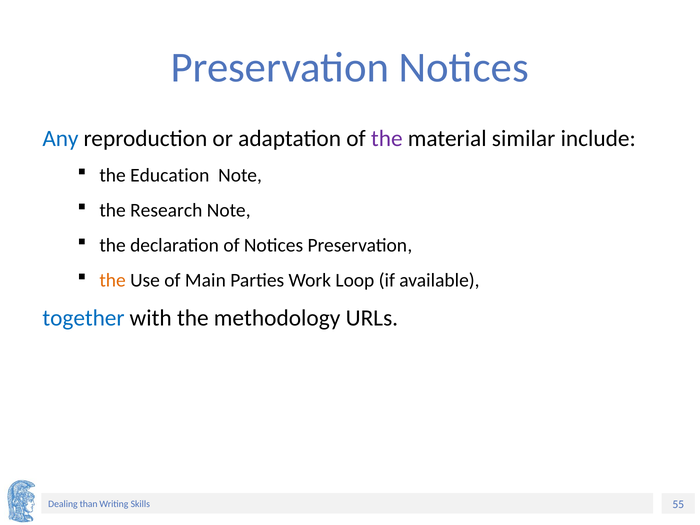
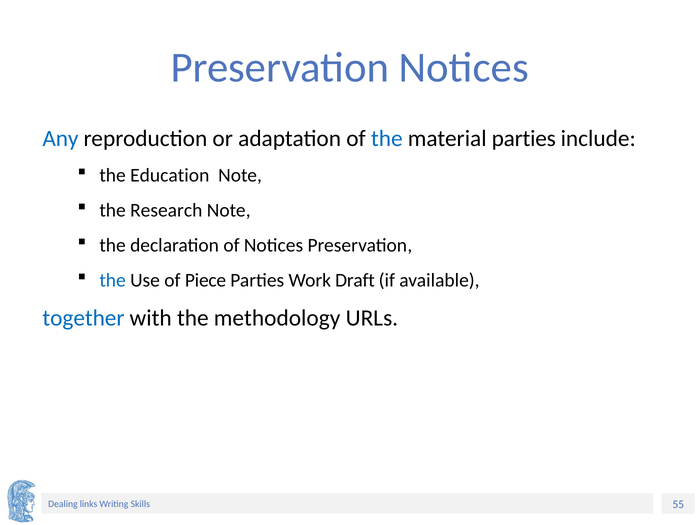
the at (387, 138) colour: purple -> blue
material similar: similar -> parties
the at (113, 281) colour: orange -> blue
Main: Main -> Piece
Loop: Loop -> Draft
than: than -> links
